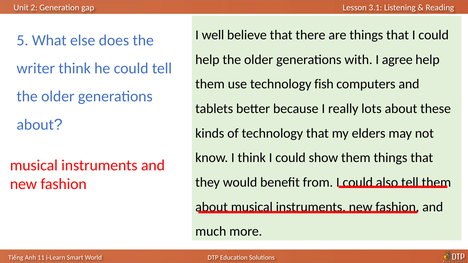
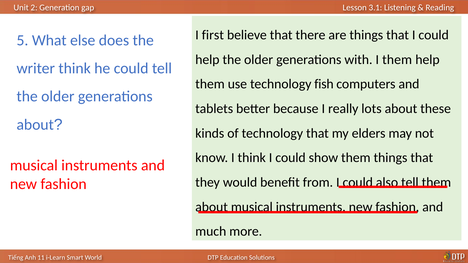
well: well -> first
I agree: agree -> them
